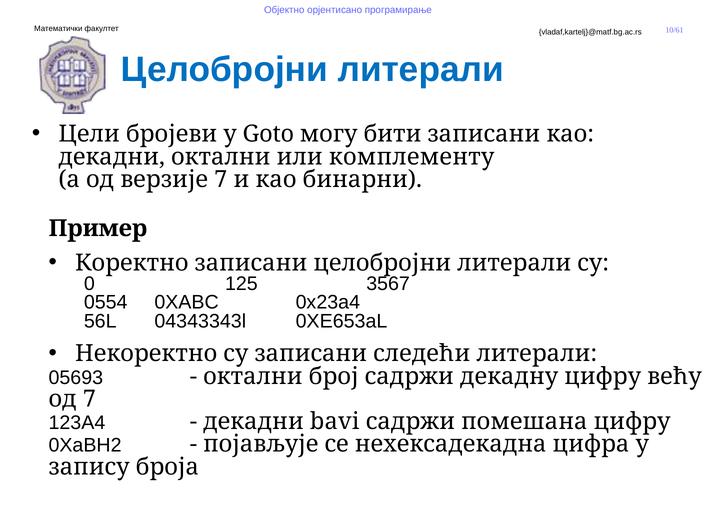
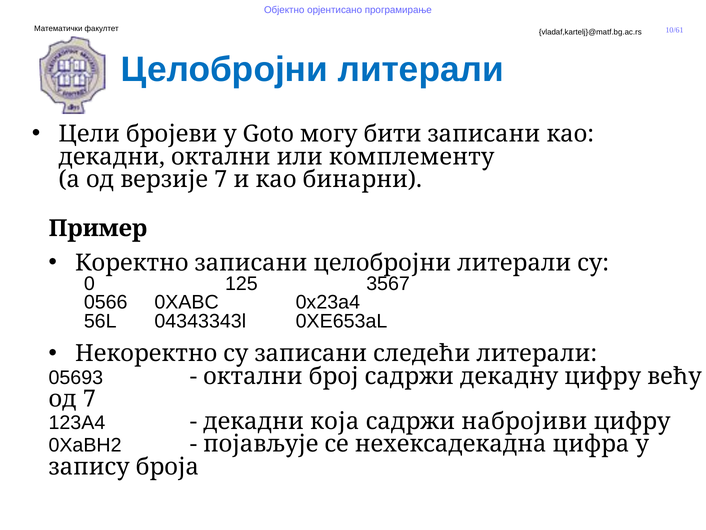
0554: 0554 -> 0566
bavi: bavi -> која
помешана: помешана -> набројиви
